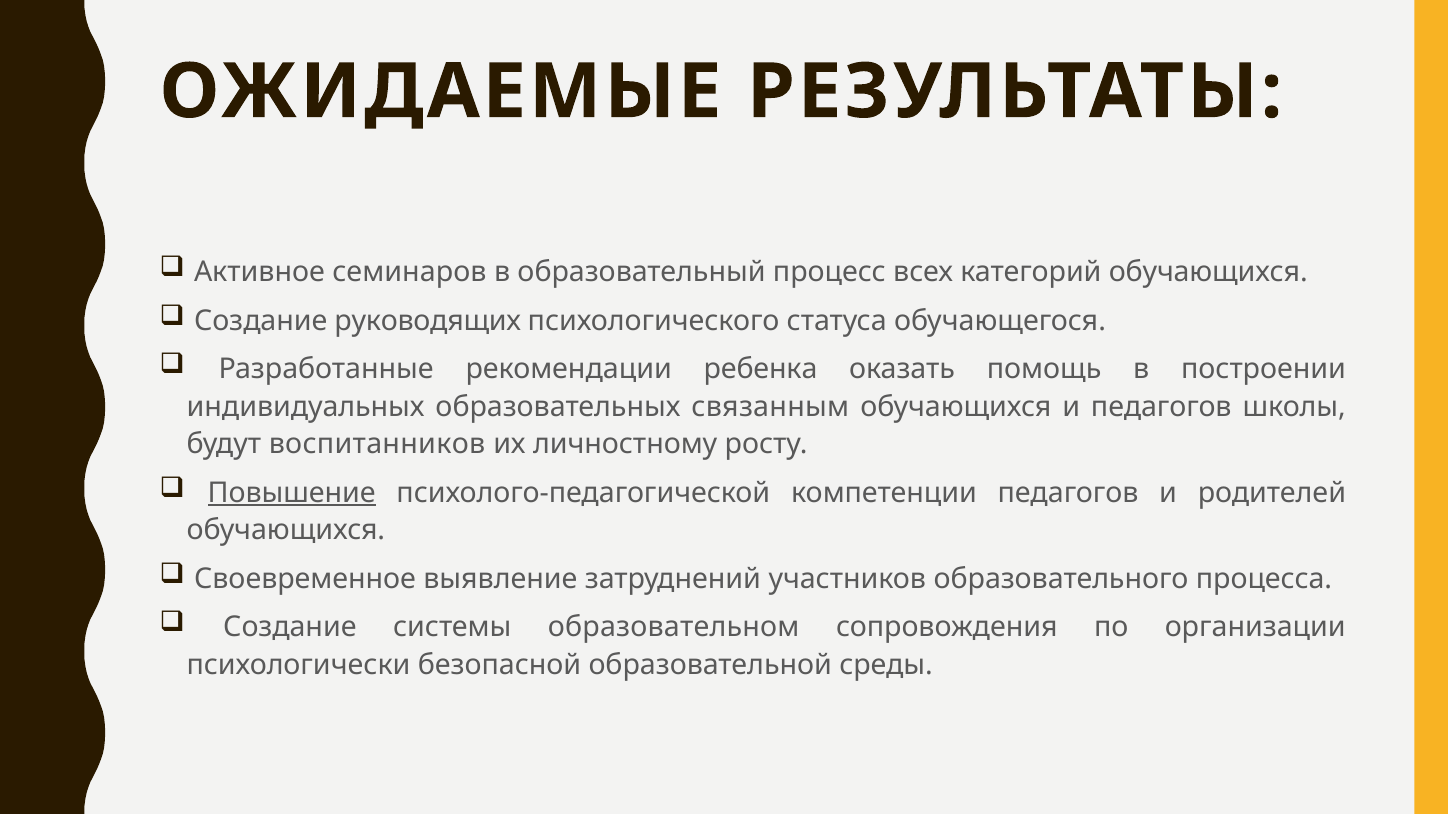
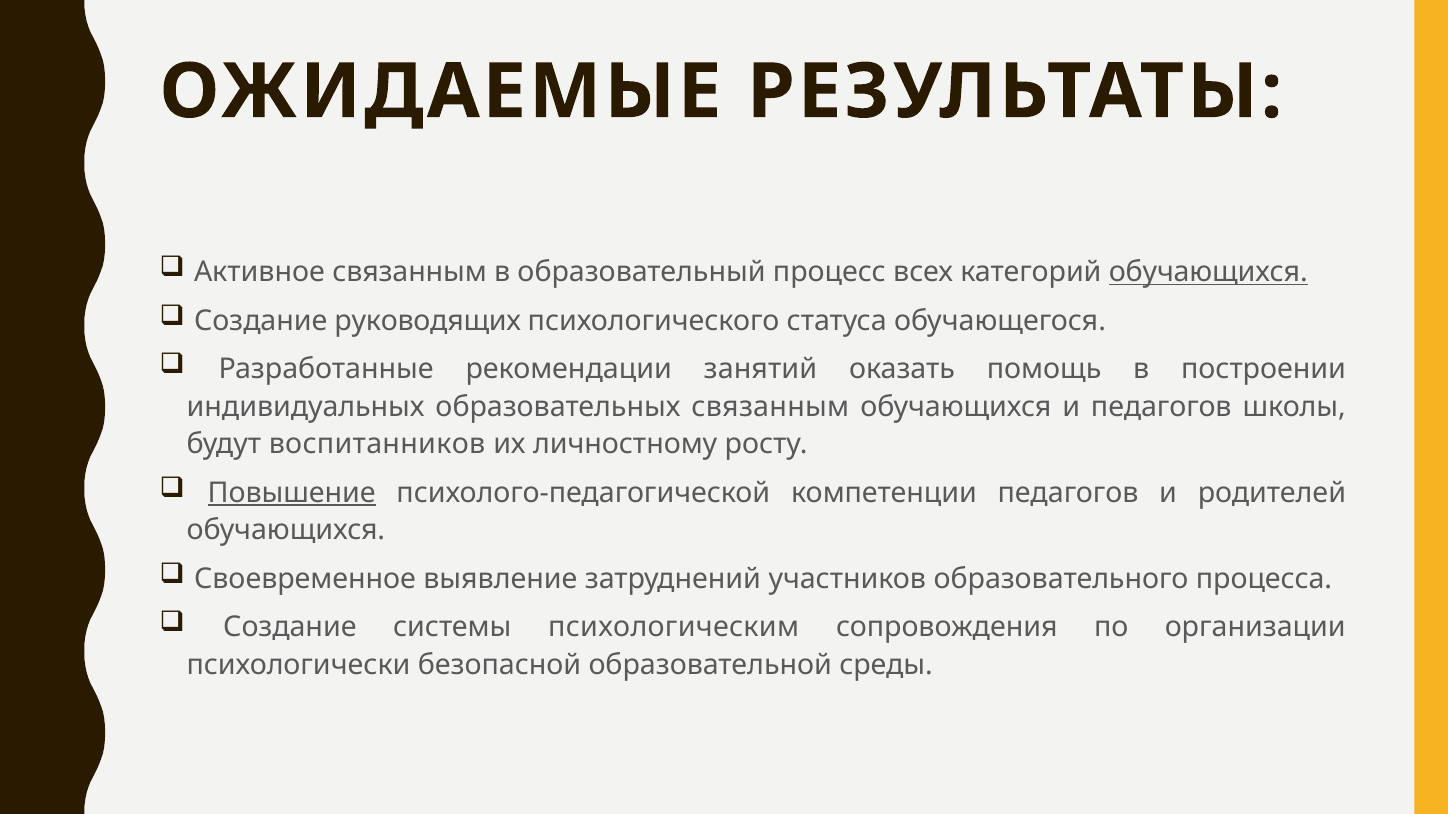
Активное семинаров: семинаров -> связанным
обучающихся at (1208, 272) underline: none -> present
ребенка: ребенка -> занятий
образовательном: образовательном -> психологическим
